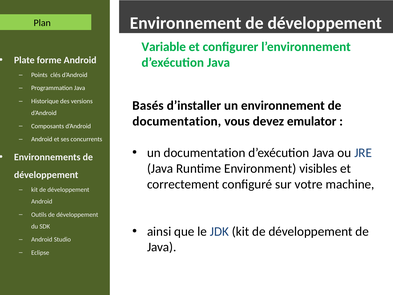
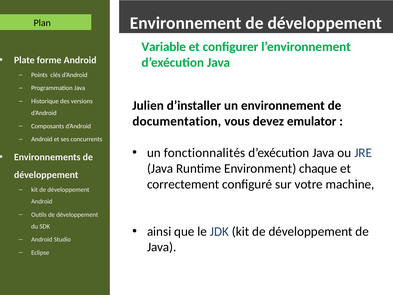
Basés: Basés -> Julien
un documentation: documentation -> fonctionnalités
visibles: visibles -> chaque
